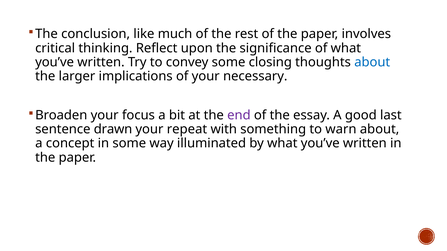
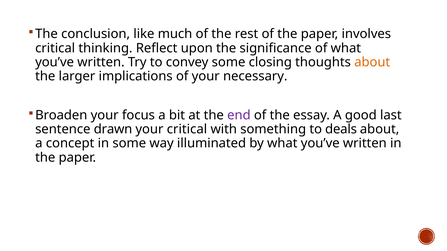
about at (372, 62) colour: blue -> orange
your repeat: repeat -> critical
warn: warn -> deals
